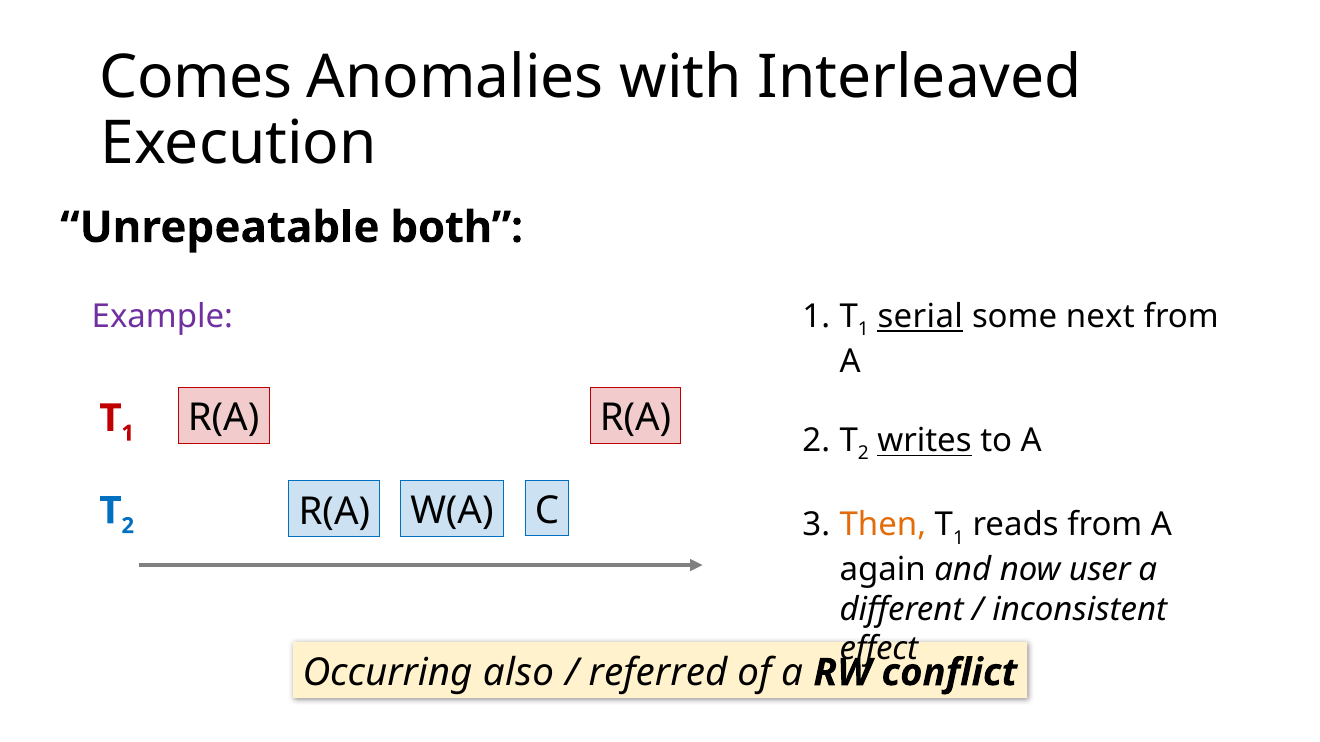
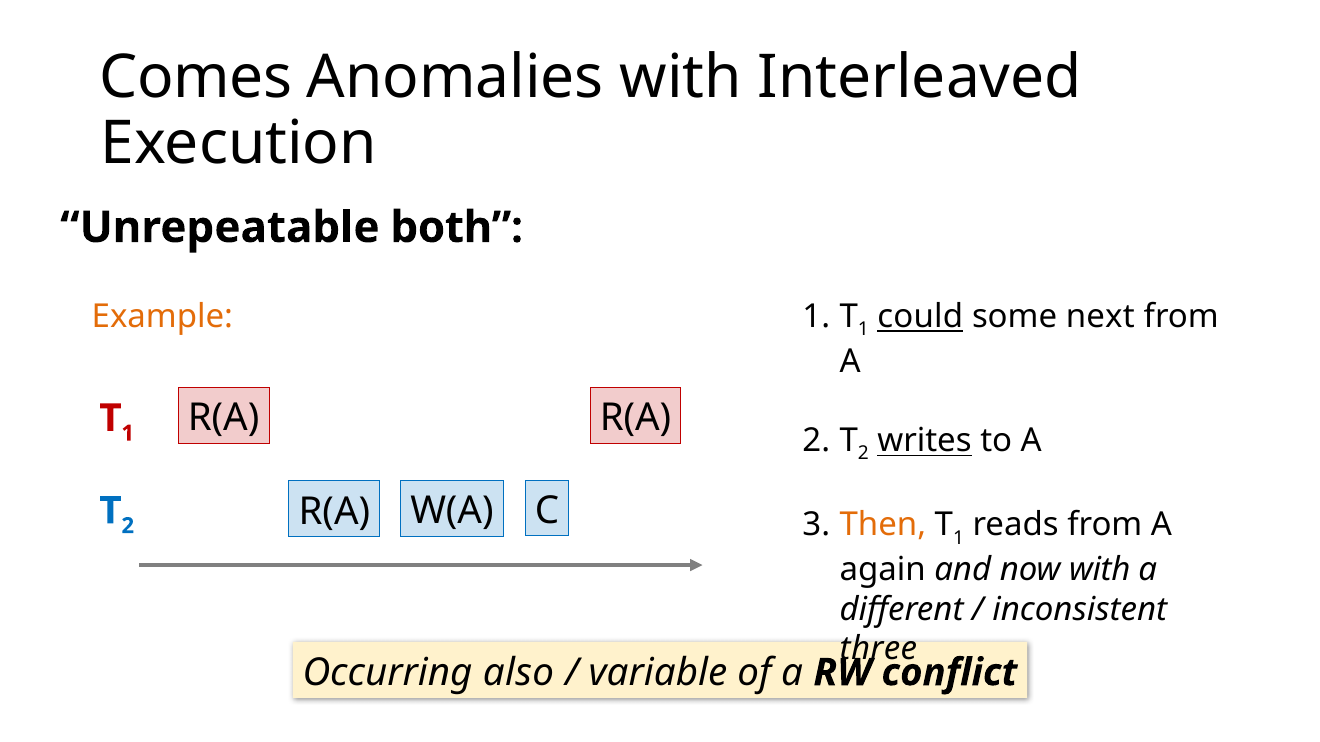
Example colour: purple -> orange
serial: serial -> could
now user: user -> with
effect: effect -> three
referred: referred -> variable
